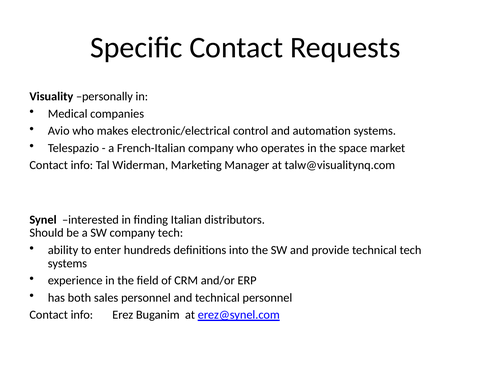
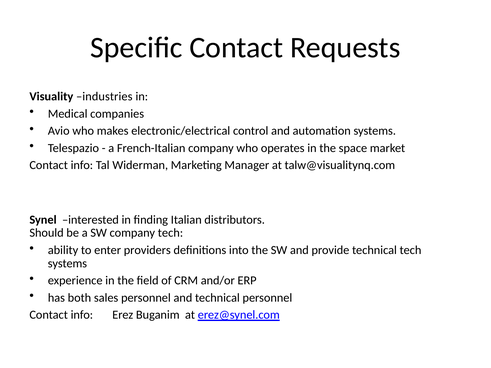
personally: personally -> industries
hundreds: hundreds -> providers
